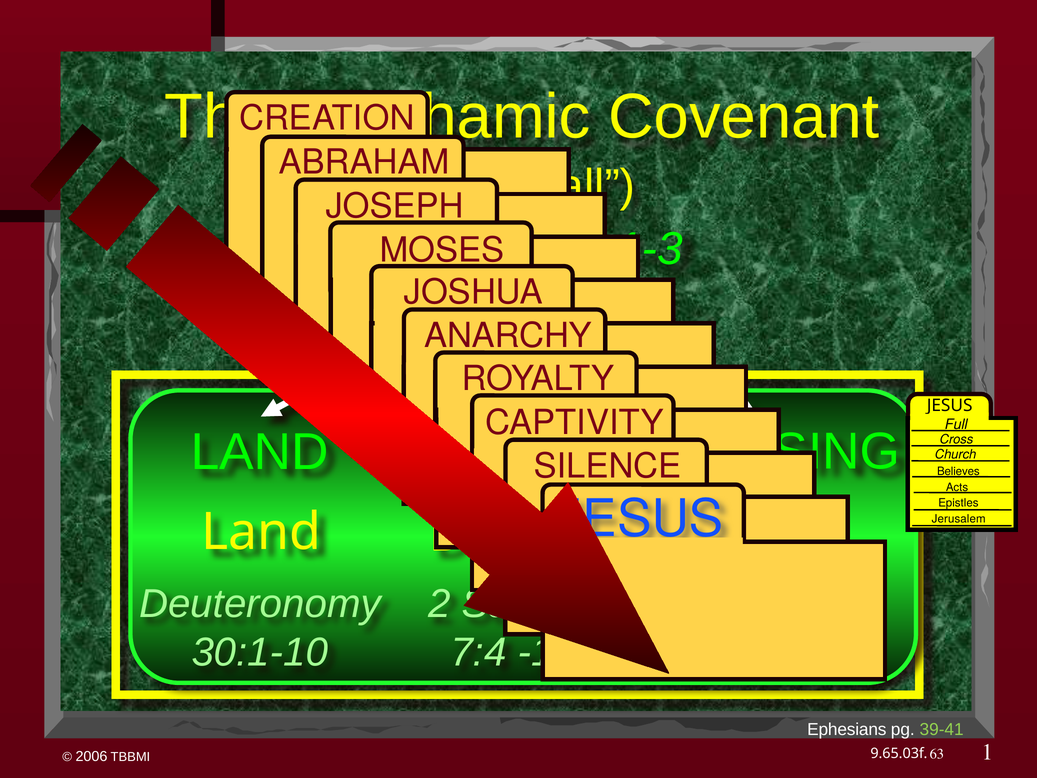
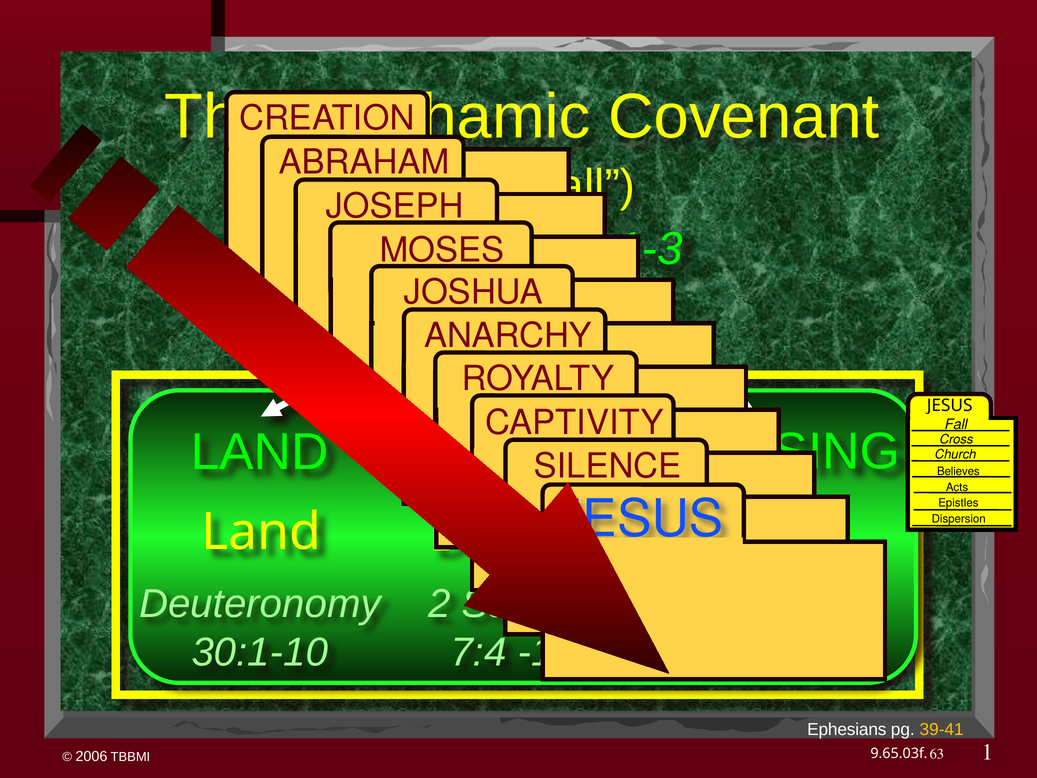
Full: Full -> Fall
Jerusalem: Jerusalem -> Dispersion
39-41 colour: light green -> yellow
